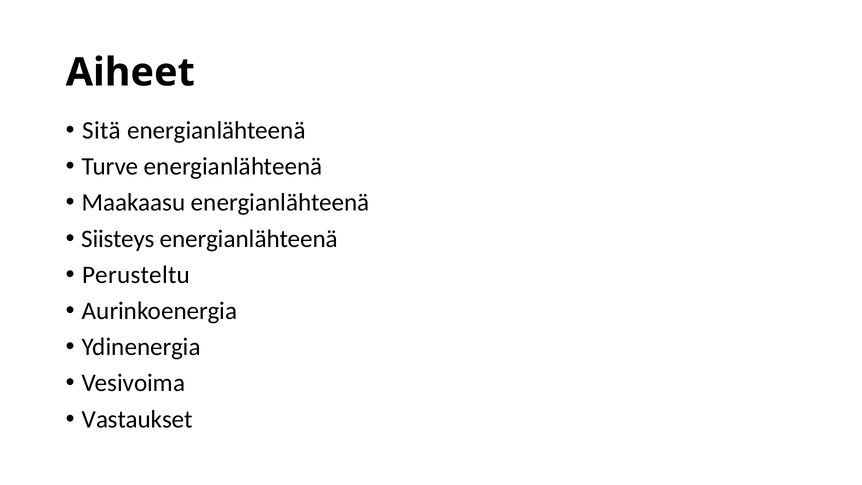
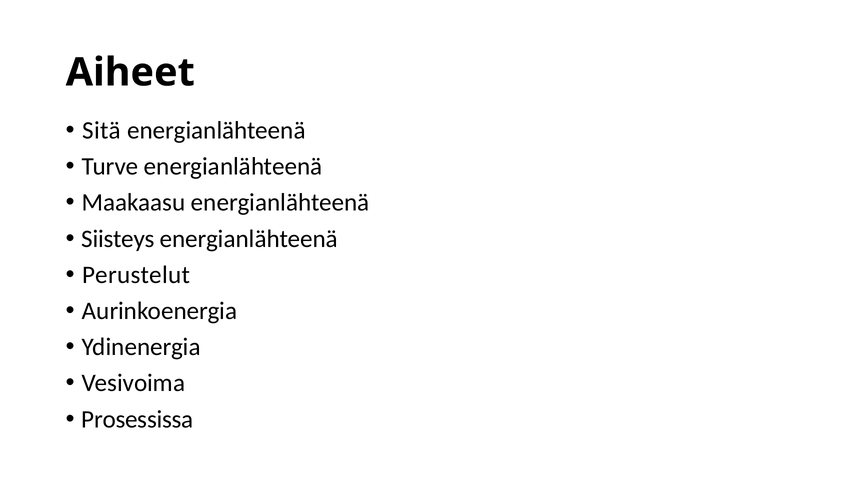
Perusteltu: Perusteltu -> Perustelut
Vastaukset: Vastaukset -> Prosessissa
